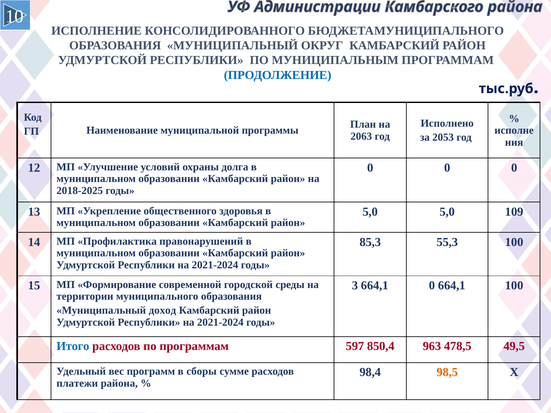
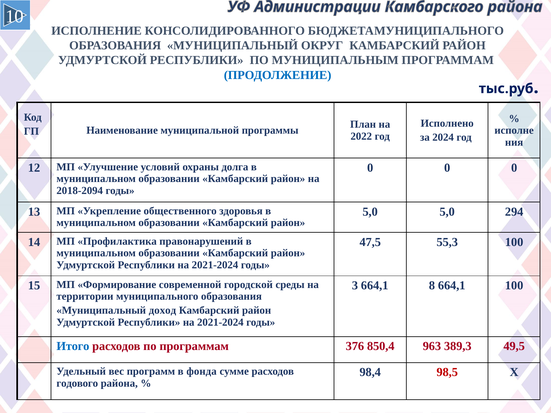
2063: 2063 -> 2022
2053: 2053 -> 2024
2018-2025: 2018-2025 -> 2018-2094
109: 109 -> 294
85,3: 85,3 -> 47,5
664,1 0: 0 -> 8
597: 597 -> 376
478,5: 478,5 -> 389,3
сборы: сборы -> фонда
98,5 colour: orange -> red
платежи: платежи -> годового
